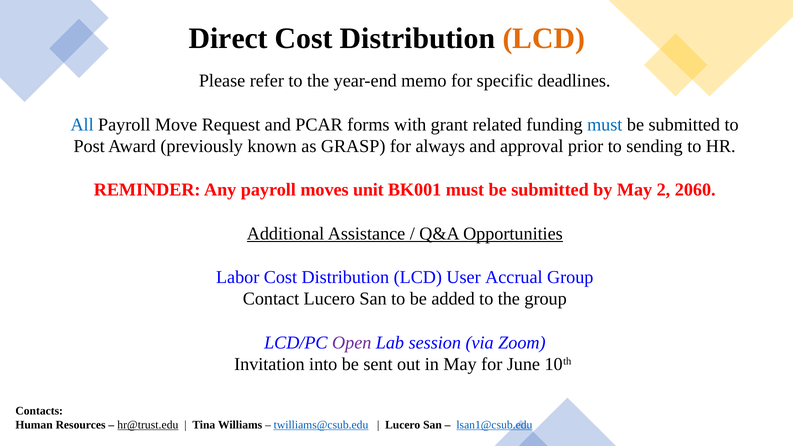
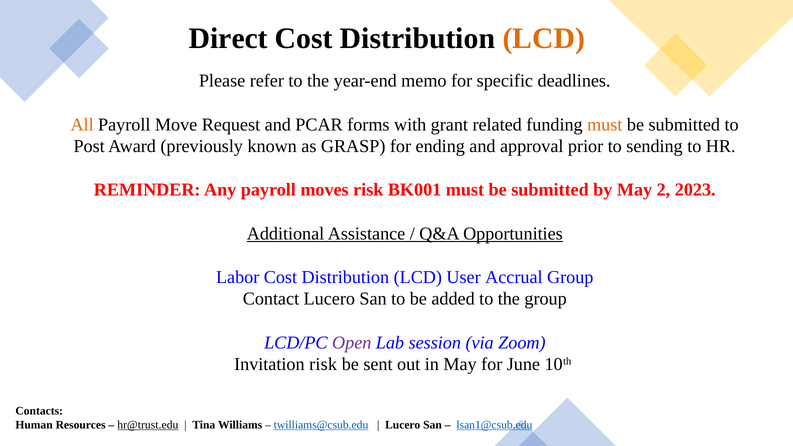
All colour: blue -> orange
must at (605, 125) colour: blue -> orange
always: always -> ending
moves unit: unit -> risk
2060: 2060 -> 2023
Invitation into: into -> risk
